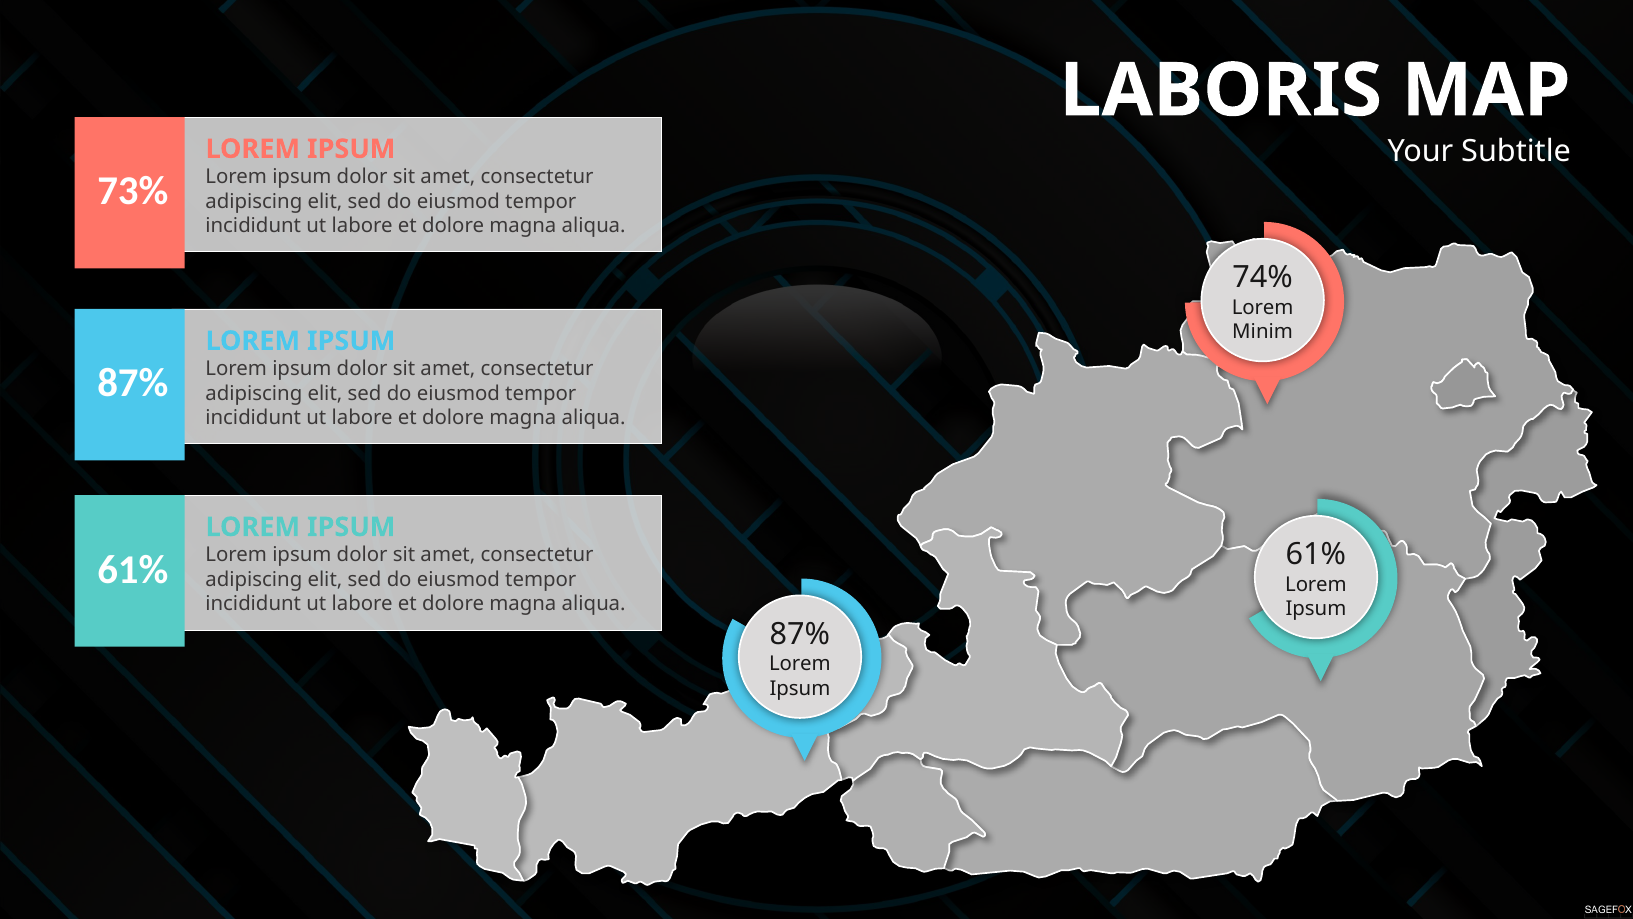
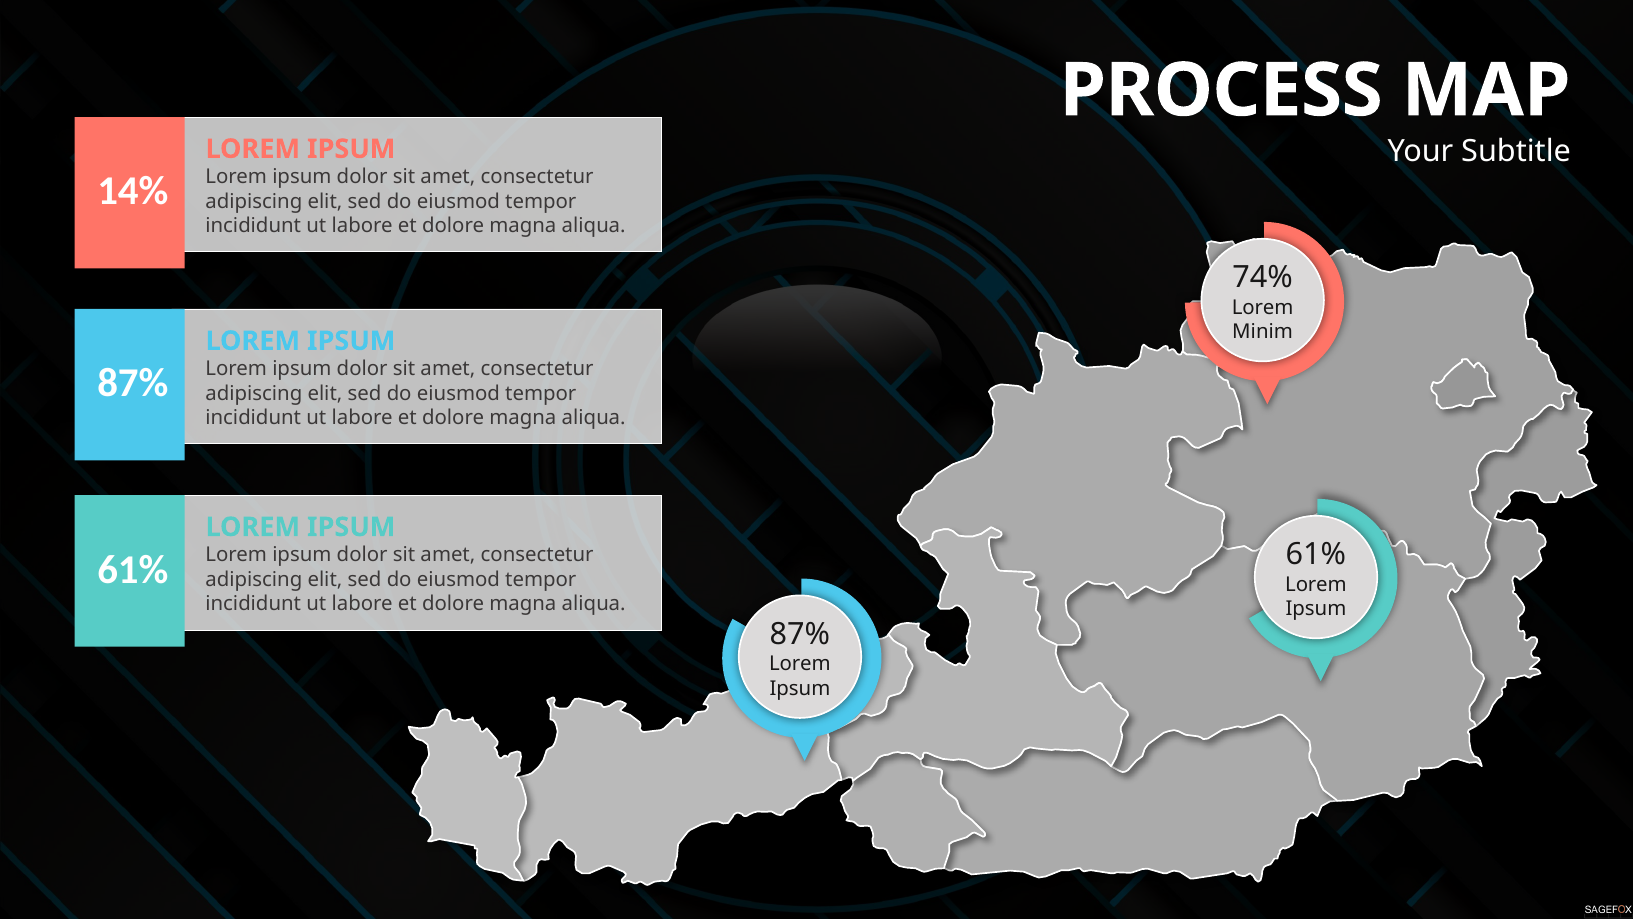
LABORIS: LABORIS -> PROCESS
73%: 73% -> 14%
